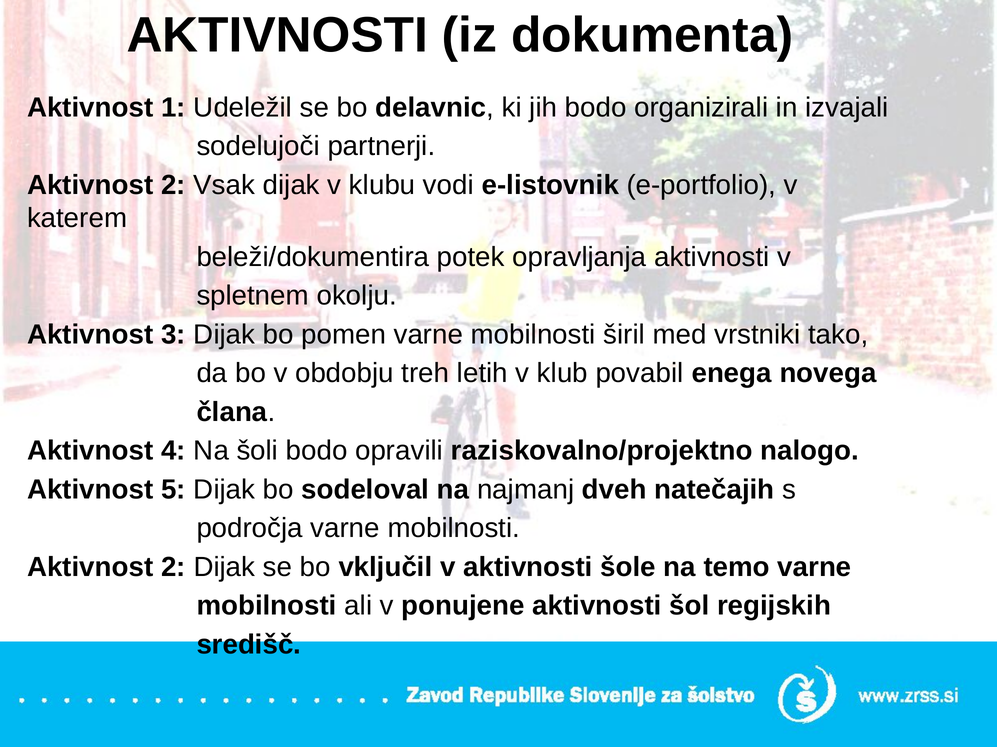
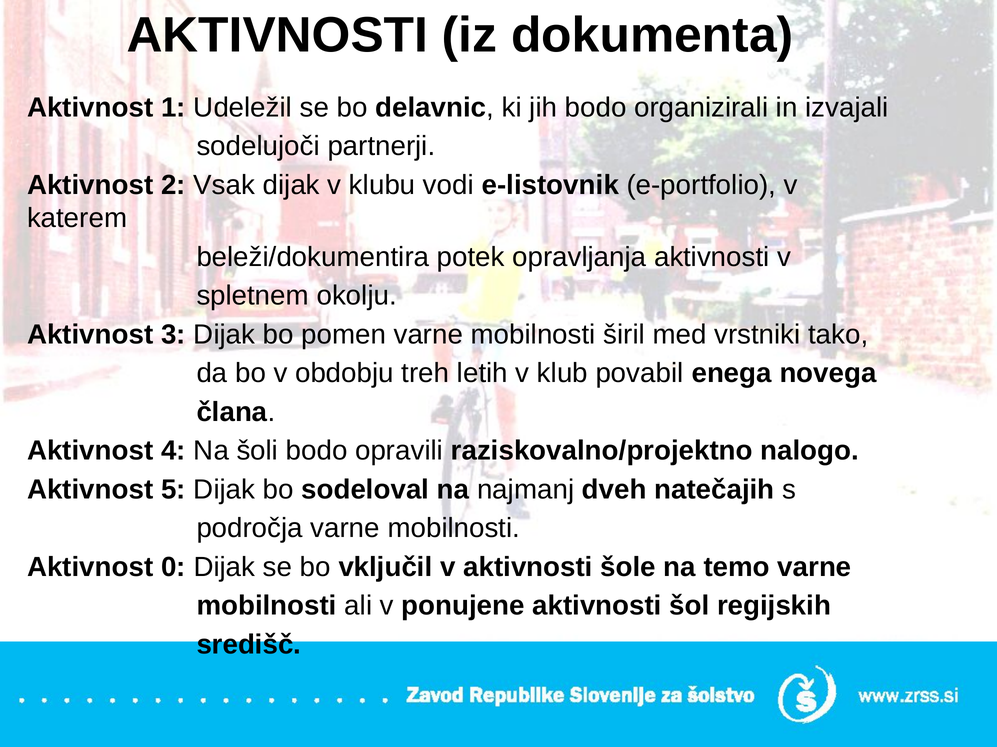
2 at (173, 567): 2 -> 0
